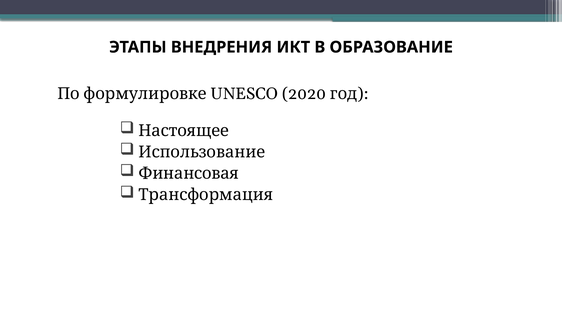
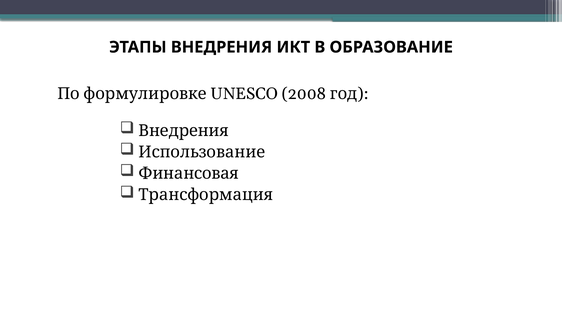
2020: 2020 -> 2008
Настоящее at (184, 131): Настоящее -> Внедрения
